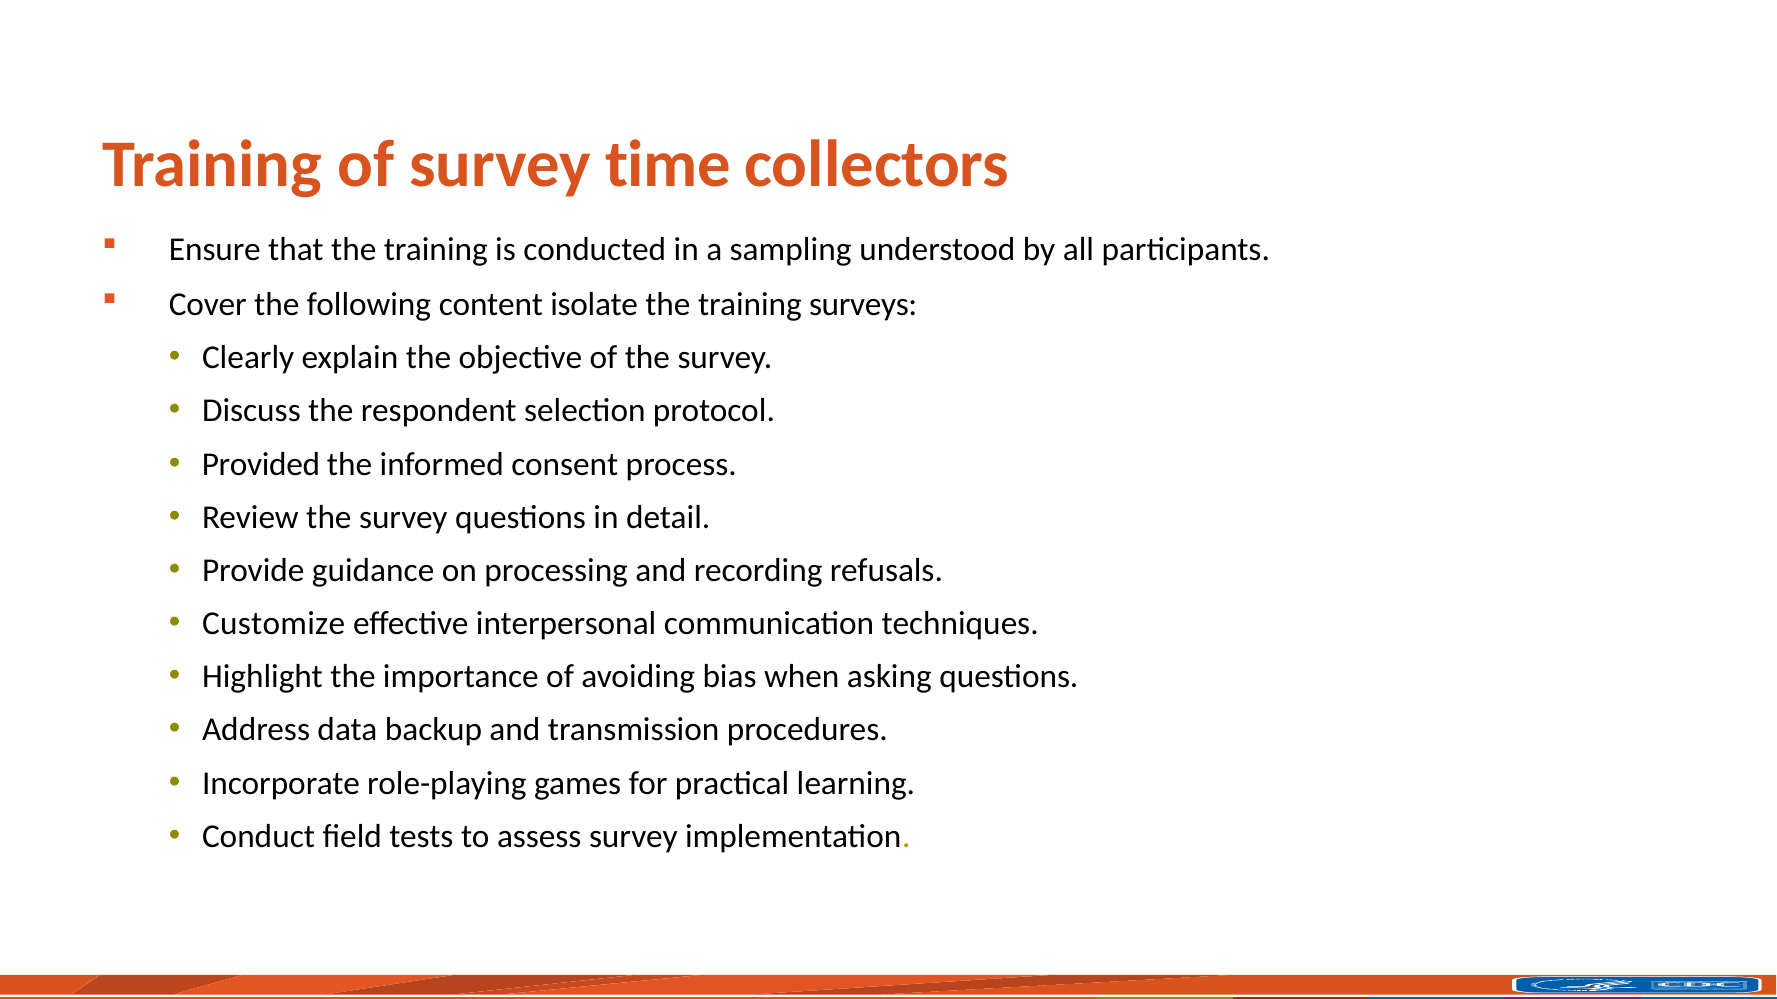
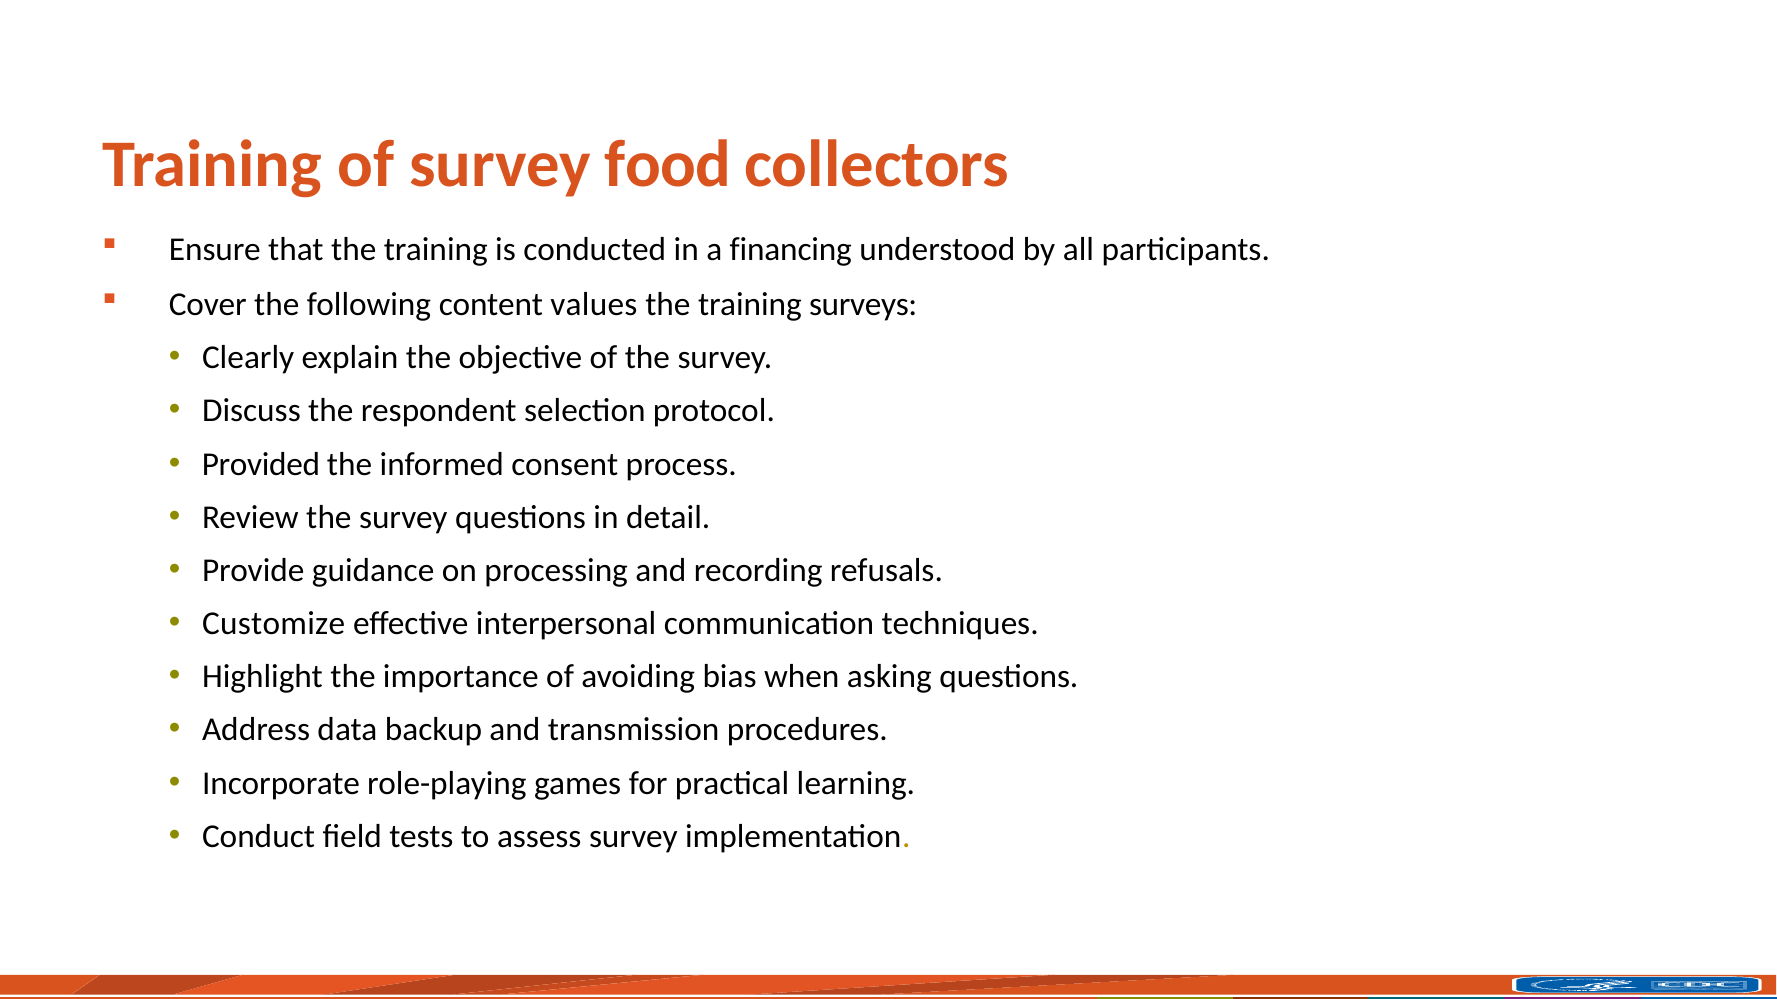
time: time -> food
sampling: sampling -> financing
isolate: isolate -> values
